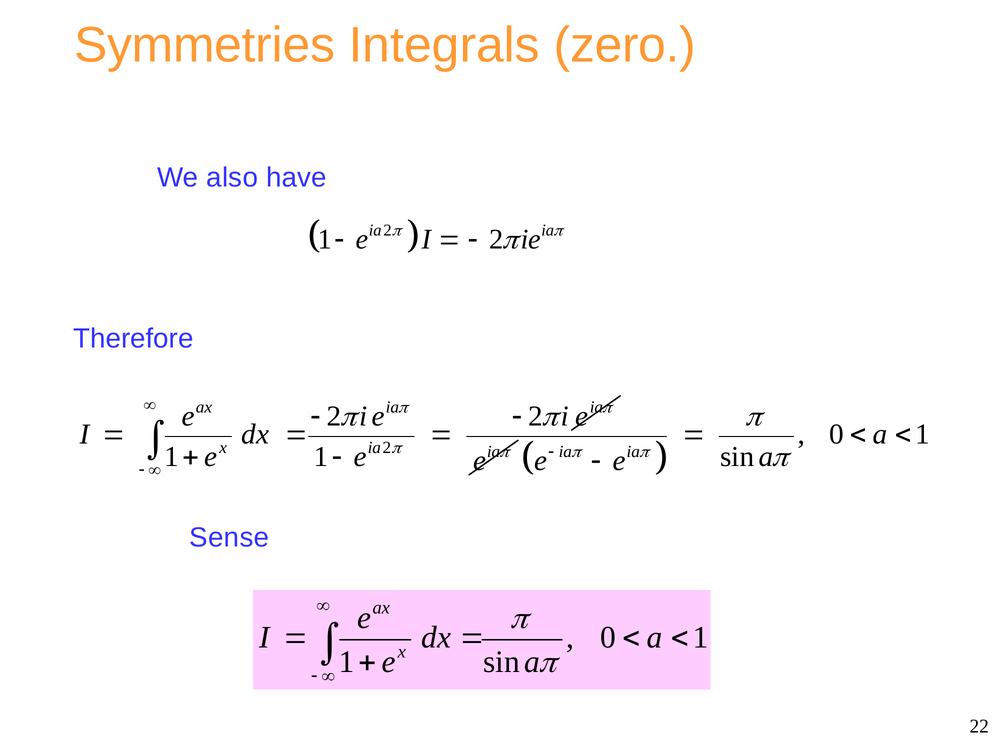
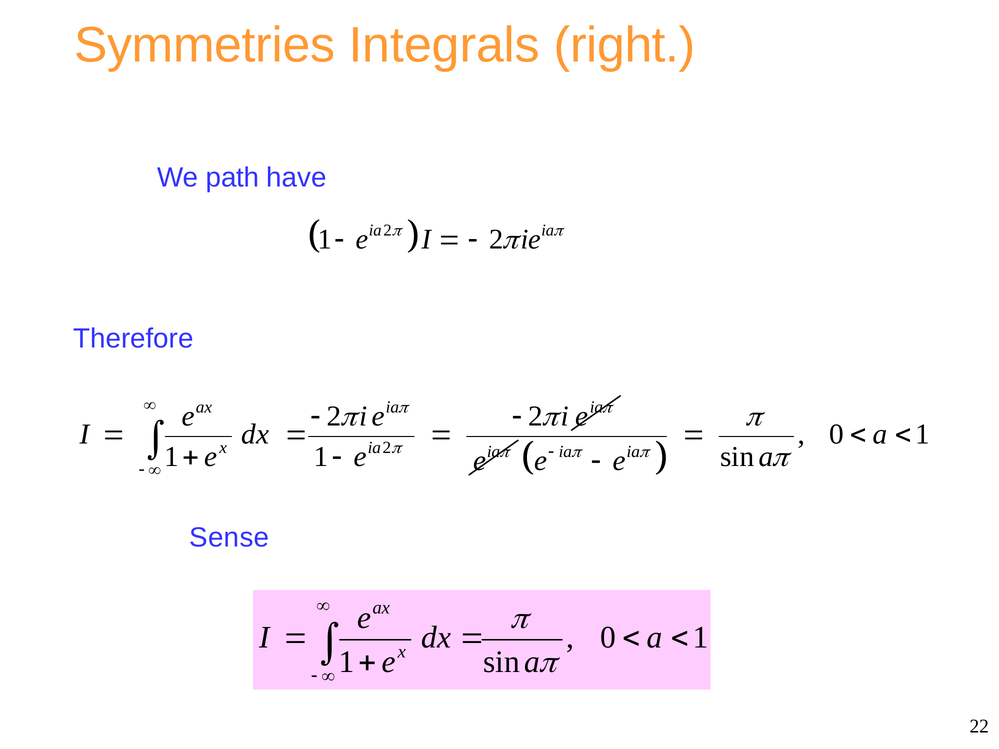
zero: zero -> right
also: also -> path
